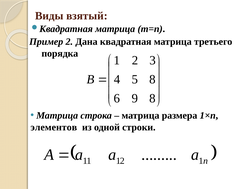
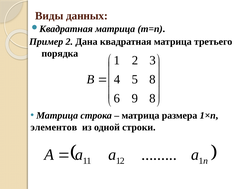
взятый: взятый -> данных
